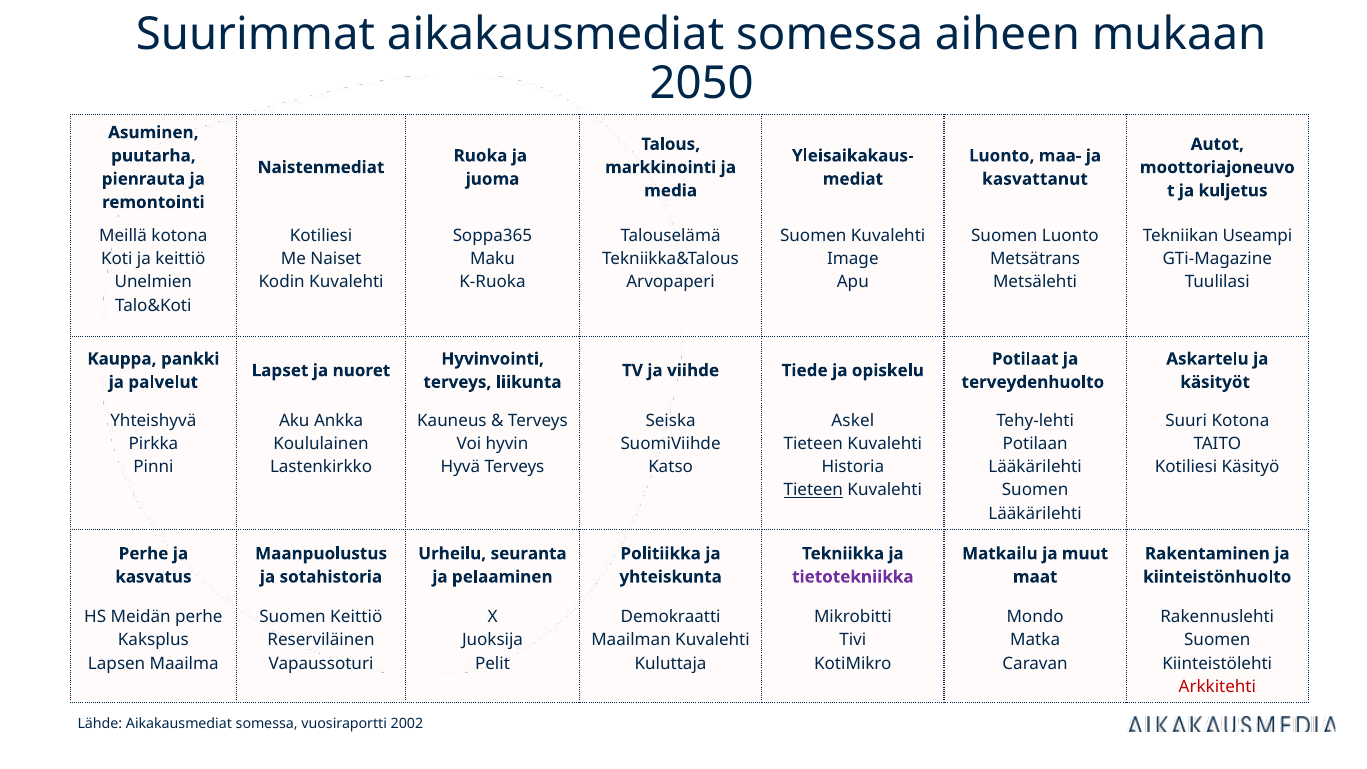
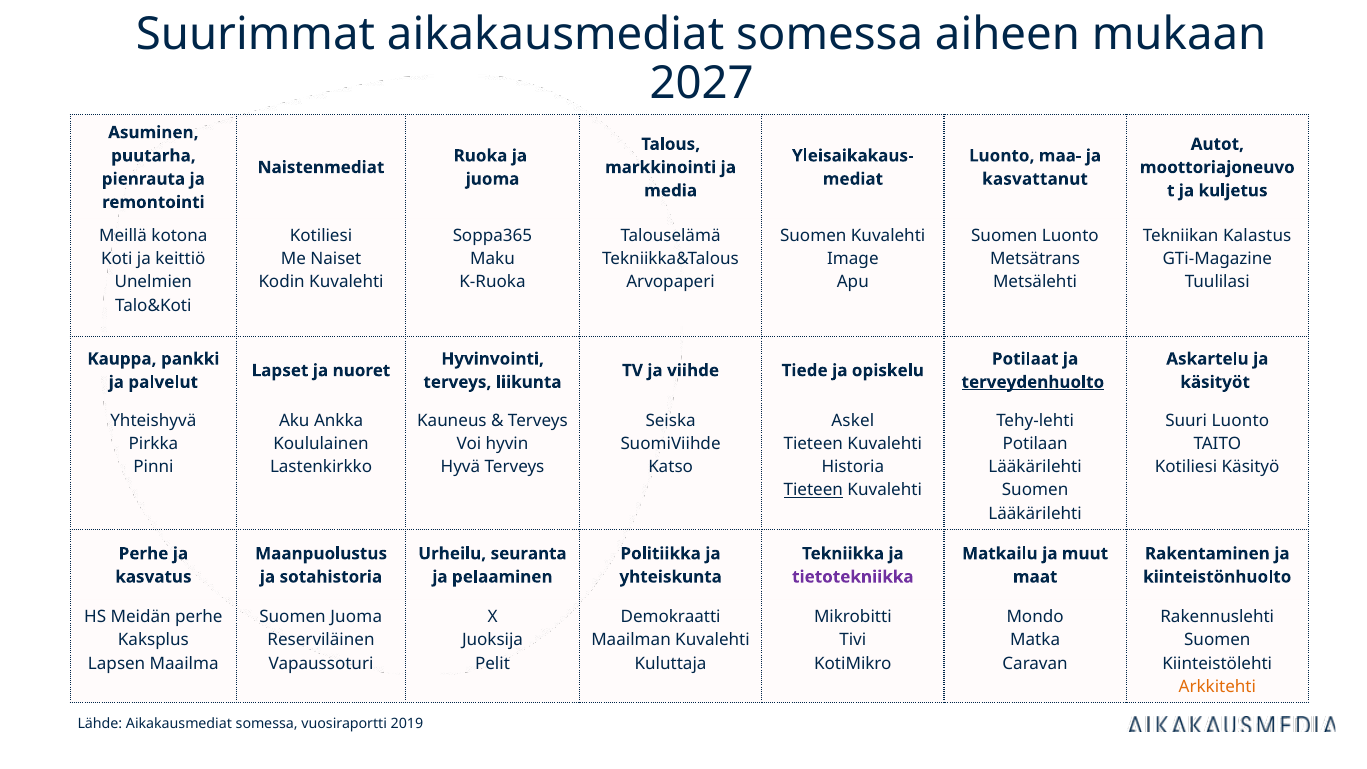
2050: 2050 -> 2027
Useampi: Useampi -> Kalastus
terveydenhuolto underline: none -> present
Suuri Kotona: Kotona -> Luonto
Suomen Keittiö: Keittiö -> Juoma
Arkkitehti colour: red -> orange
2002: 2002 -> 2019
